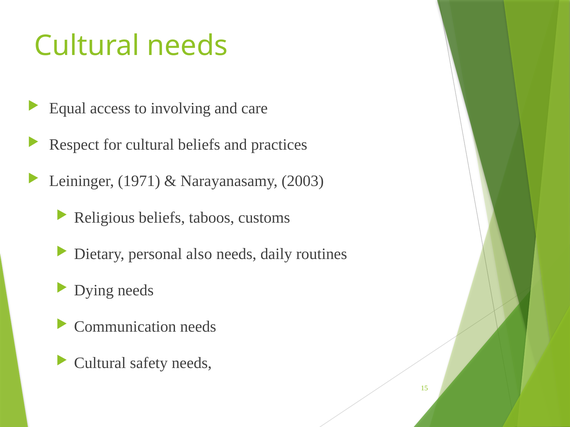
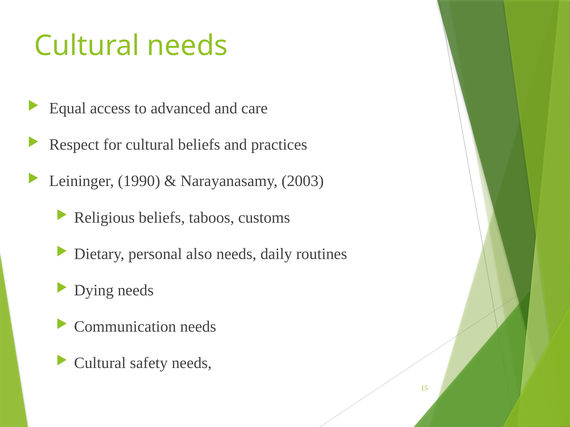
involving: involving -> advanced
1971: 1971 -> 1990
